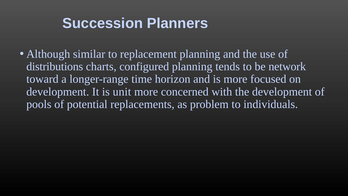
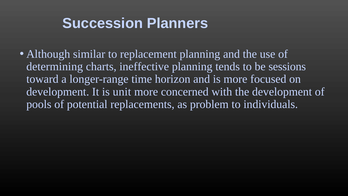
distributions: distributions -> determining
configured: configured -> ineffective
network: network -> sessions
